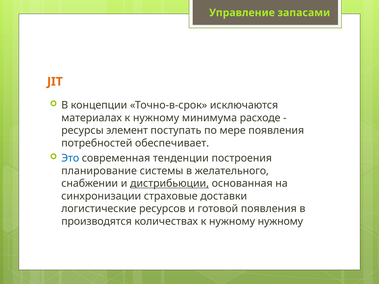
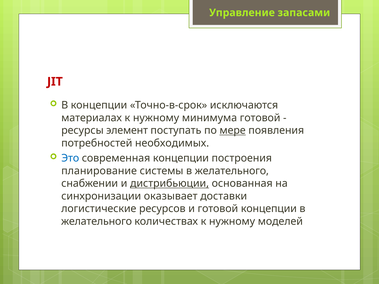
JIT colour: orange -> red
минимума расходе: расходе -> готовой
мере underline: none -> present
обеспечивает: обеспечивает -> необходимых
современная тенденции: тенденции -> концепции
страховые: страховые -> оказывает
готовой появления: появления -> концепции
производятся at (97, 222): производятся -> желательного
нужному нужному: нужному -> моделей
